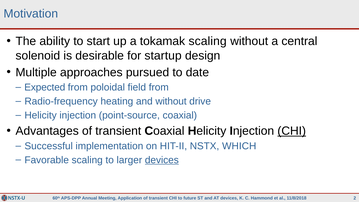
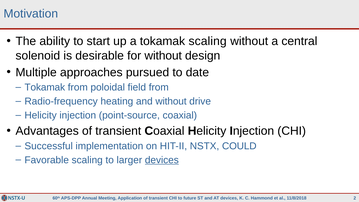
for startup: startup -> without
Expected at (45, 87): Expected -> Tokamak
CHI at (292, 131) underline: present -> none
WHICH: WHICH -> COULD
